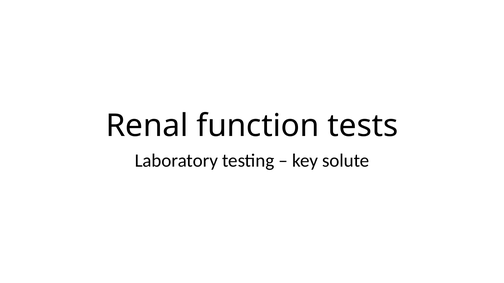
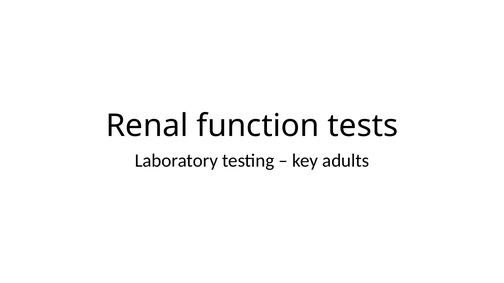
solute: solute -> adults
